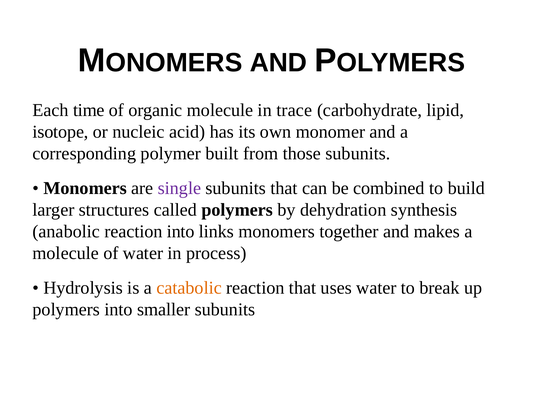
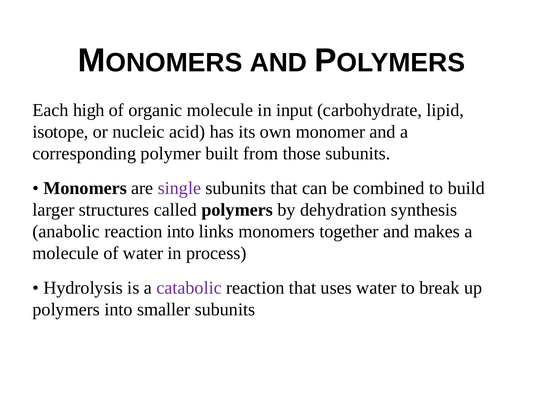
time: time -> high
trace: trace -> input
catabolic colour: orange -> purple
